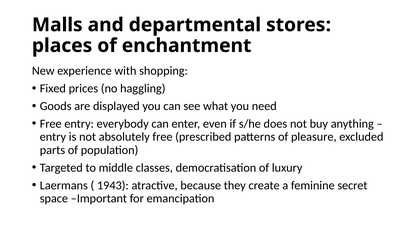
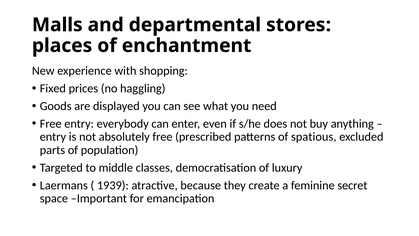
pleasure: pleasure -> spatious
1943: 1943 -> 1939
